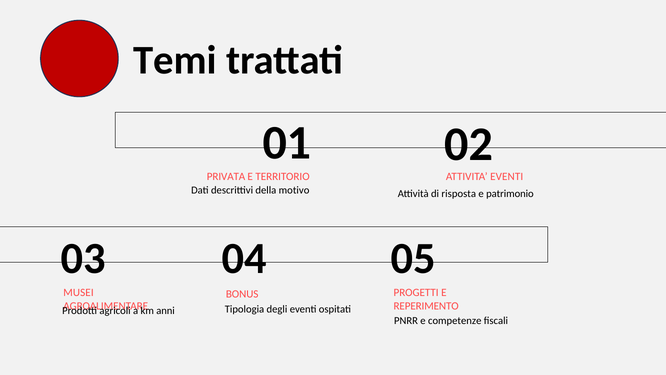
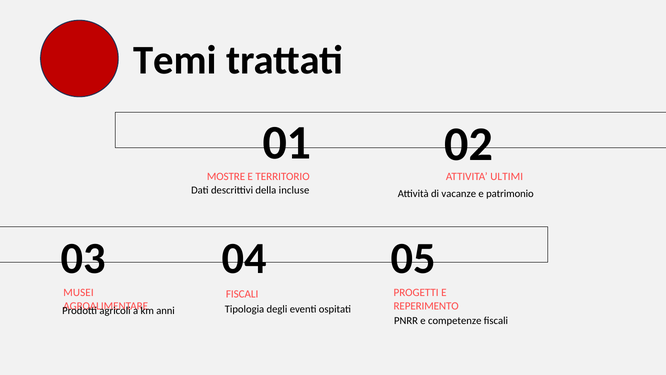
PRIVATA: PRIVATA -> MOSTRE
ATTIVITA EVENTI: EVENTI -> ULTIMI
motivo: motivo -> incluse
risposta: risposta -> vacanze
BONUS at (242, 294): BONUS -> FISCALI
